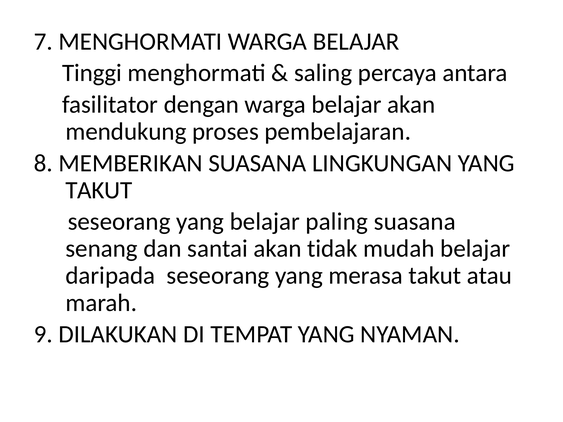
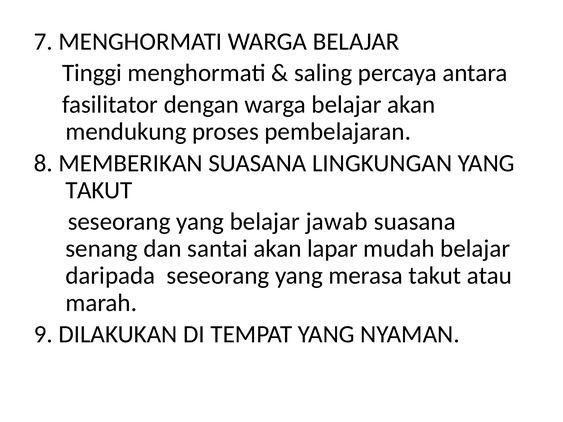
paling: paling -> jawab
tidak: tidak -> lapar
